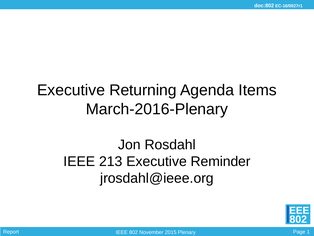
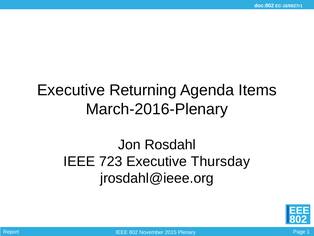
213: 213 -> 723
Reminder: Reminder -> Thursday
